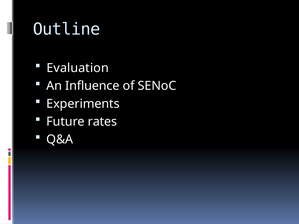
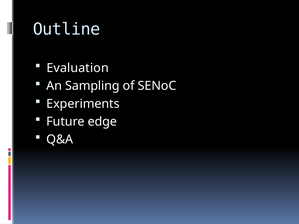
Influence: Influence -> Sampling
rates: rates -> edge
